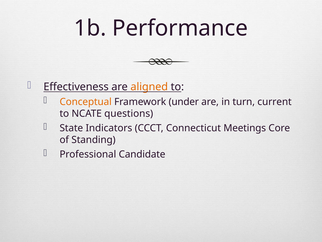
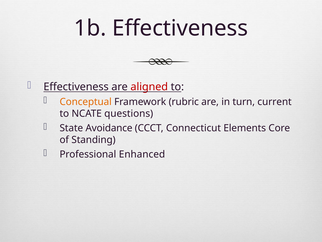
1b Performance: Performance -> Effectiveness
aligned colour: orange -> red
under: under -> rubric
Indicators: Indicators -> Avoidance
Meetings: Meetings -> Elements
Candidate: Candidate -> Enhanced
